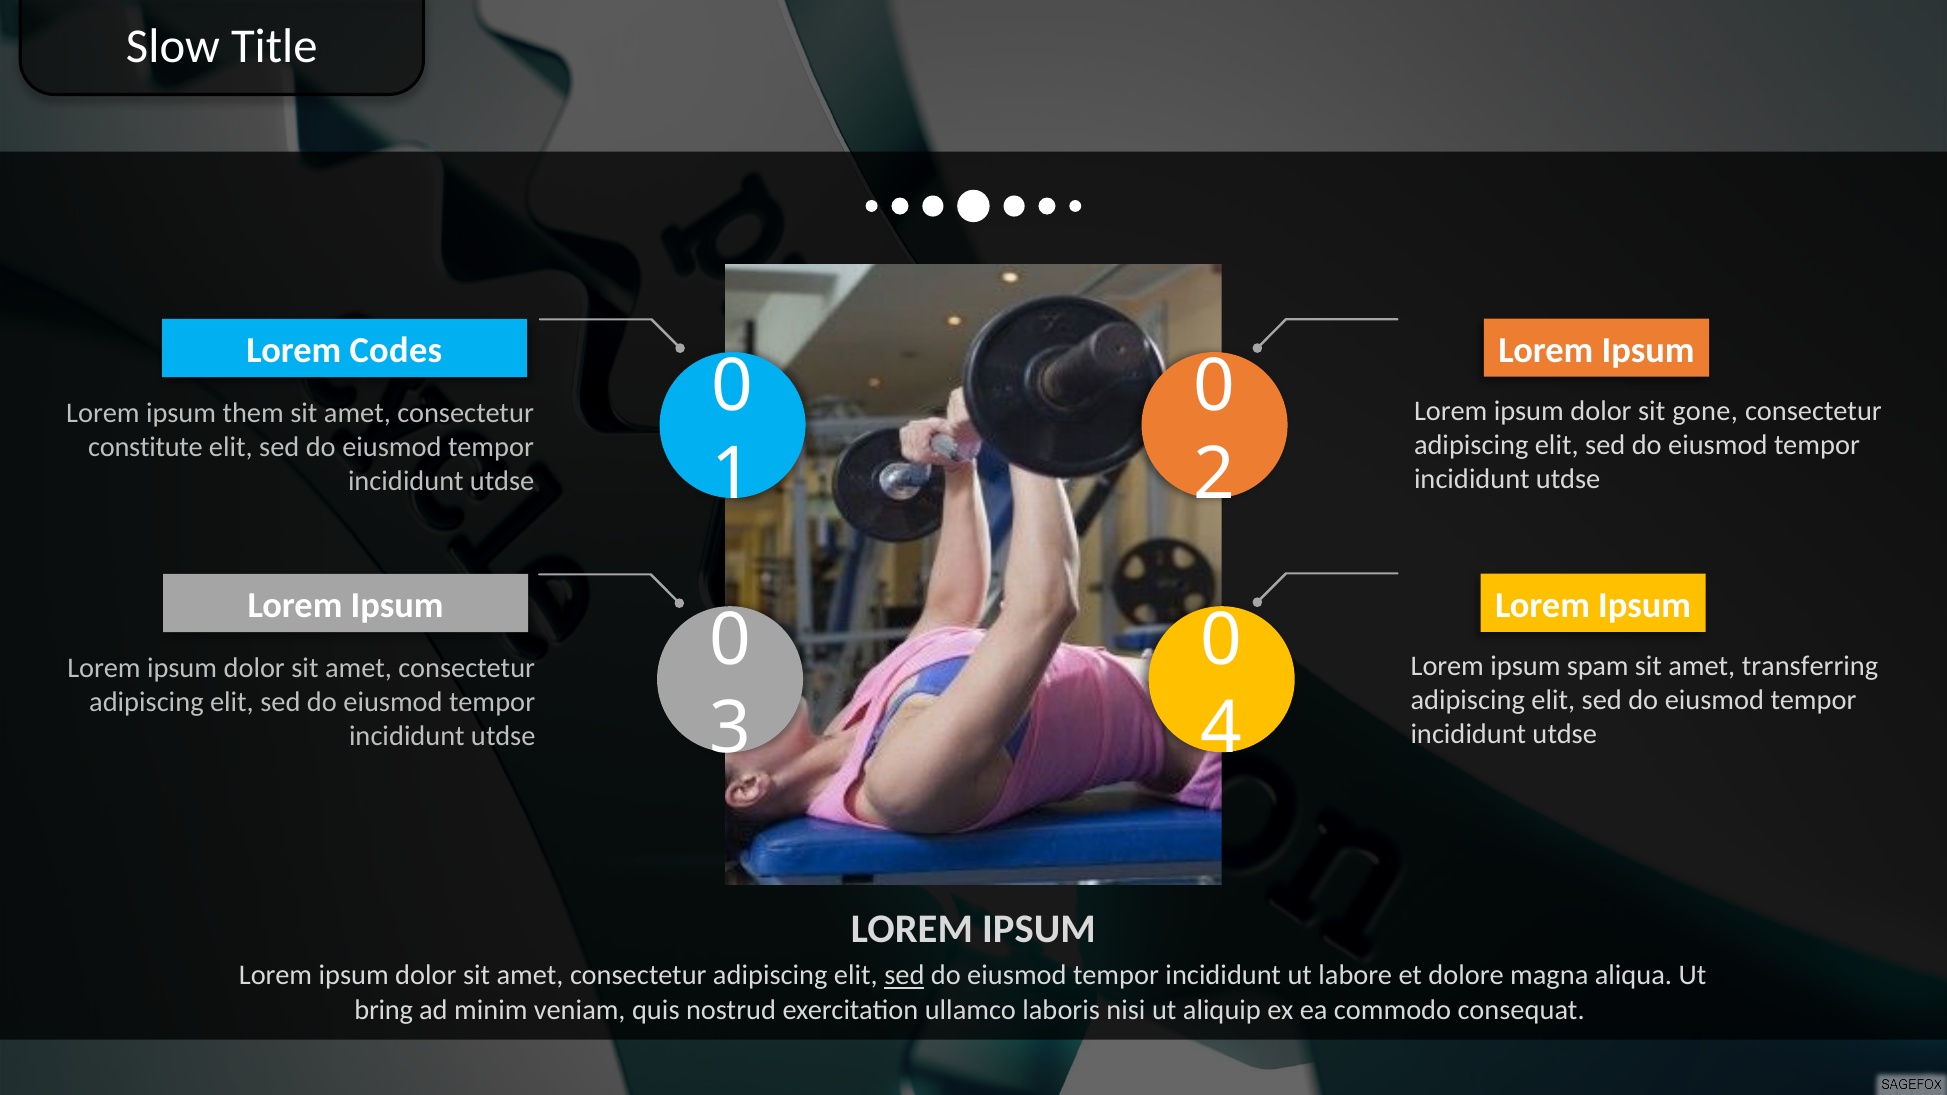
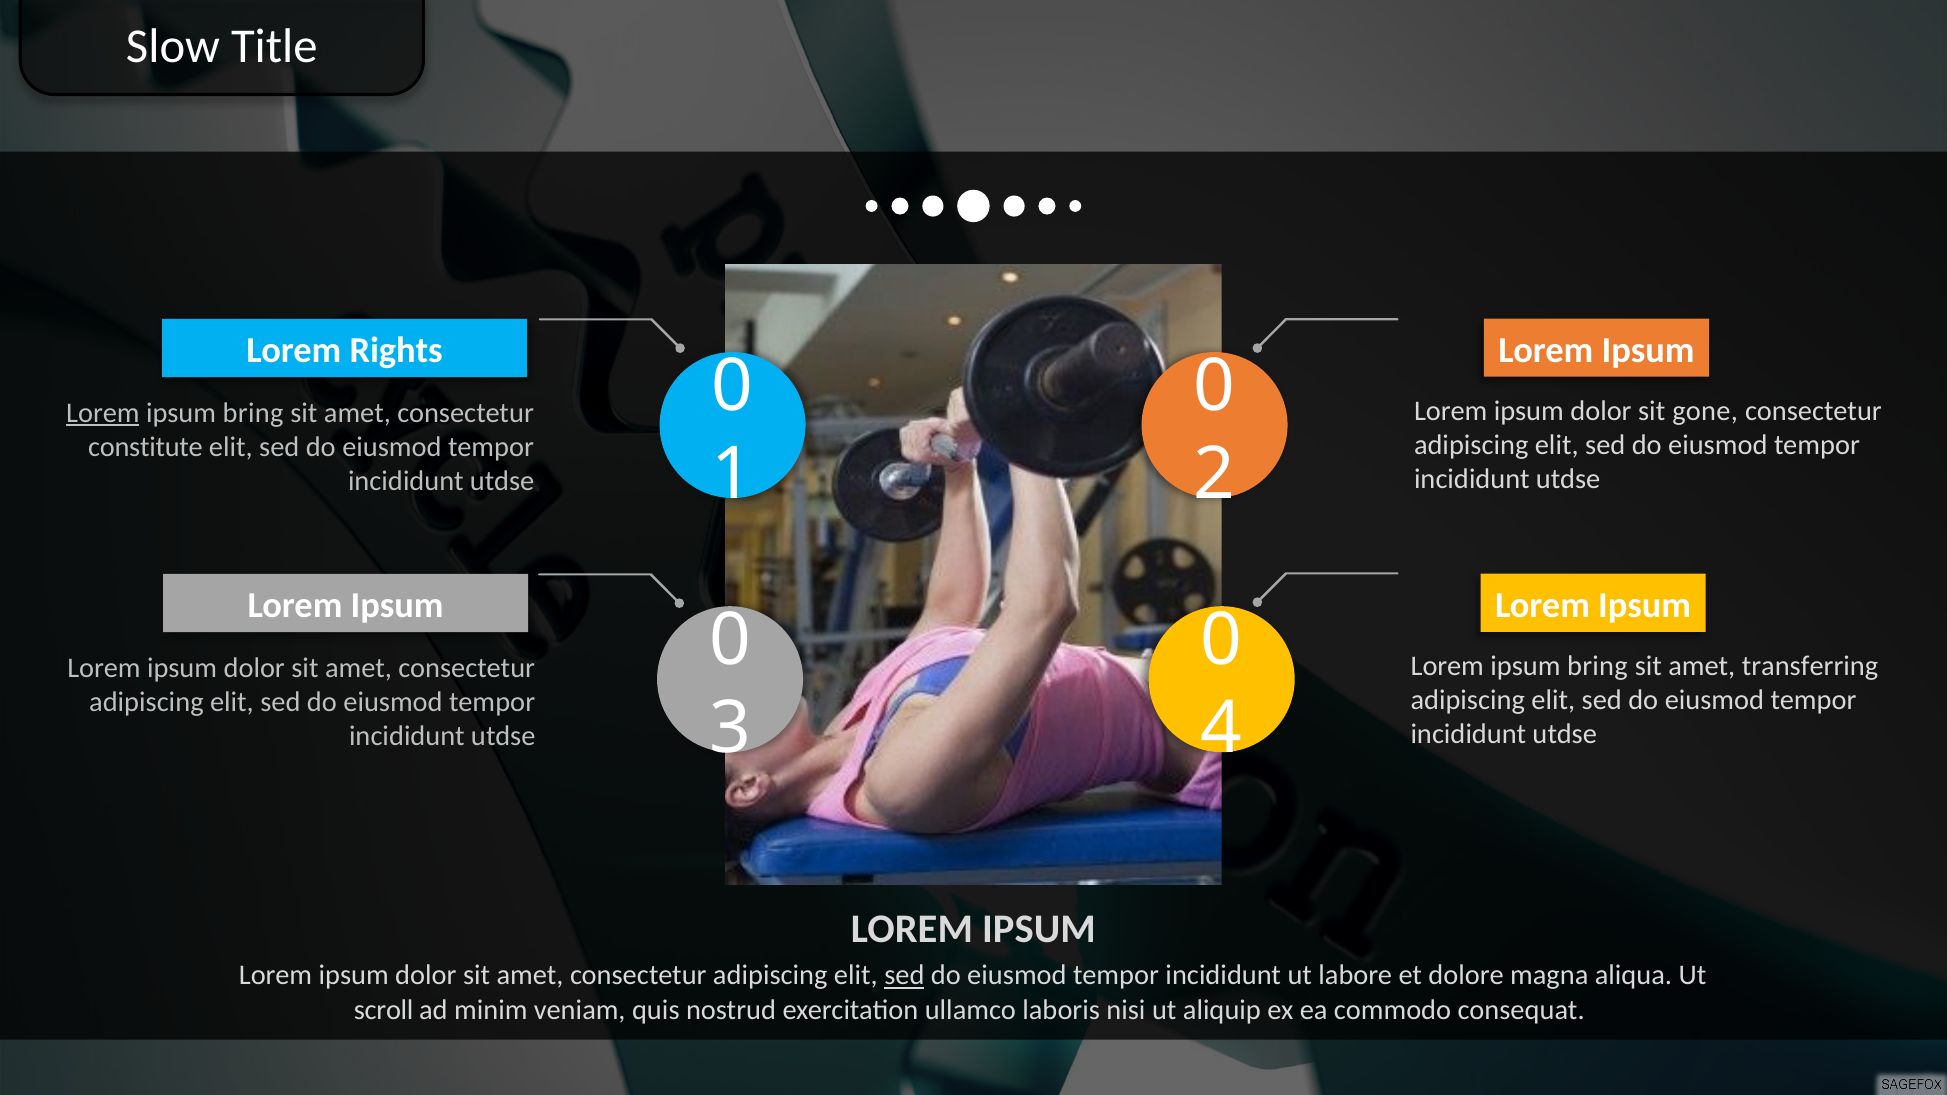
Codes: Codes -> Rights
Lorem at (103, 413) underline: none -> present
them at (253, 413): them -> bring
spam at (1598, 666): spam -> bring
bring: bring -> scroll
